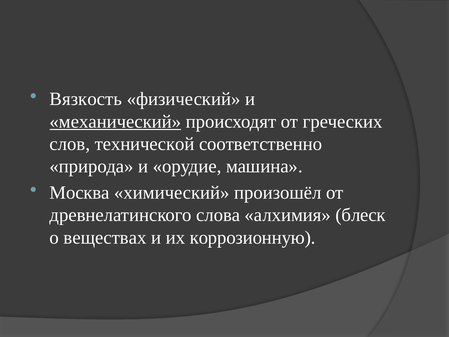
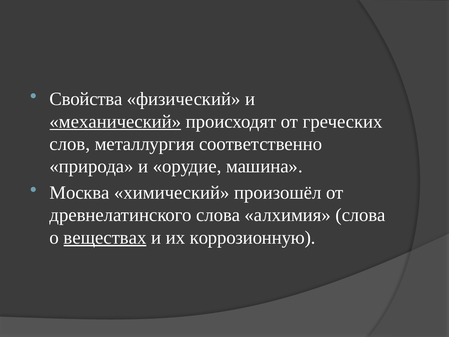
Вязкость: Вязкость -> Свойства
технической: технической -> металлургия
алхимия блеск: блеск -> слова
веществах underline: none -> present
